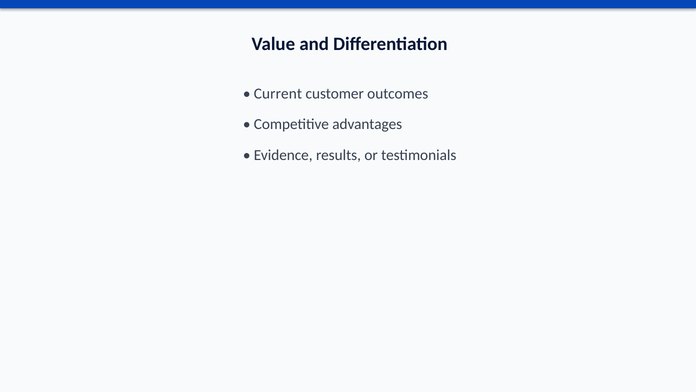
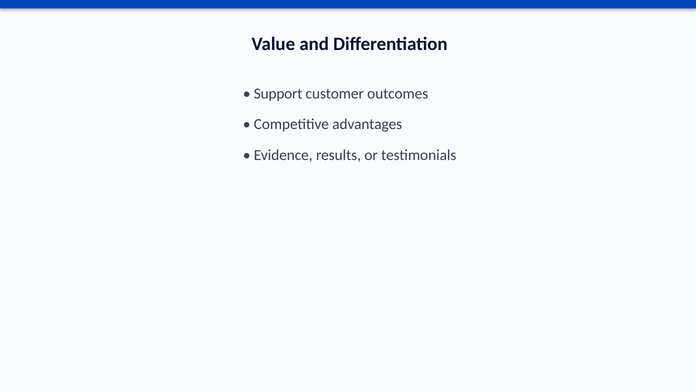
Current: Current -> Support
